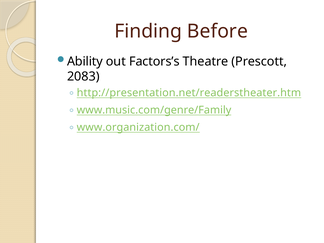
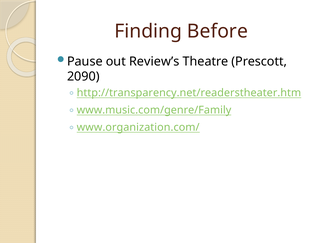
Ability: Ability -> Pause
Factors’s: Factors’s -> Review’s
2083: 2083 -> 2090
http://presentation.net/readerstheater.htm: http://presentation.net/readerstheater.htm -> http://transparency.net/readerstheater.htm
